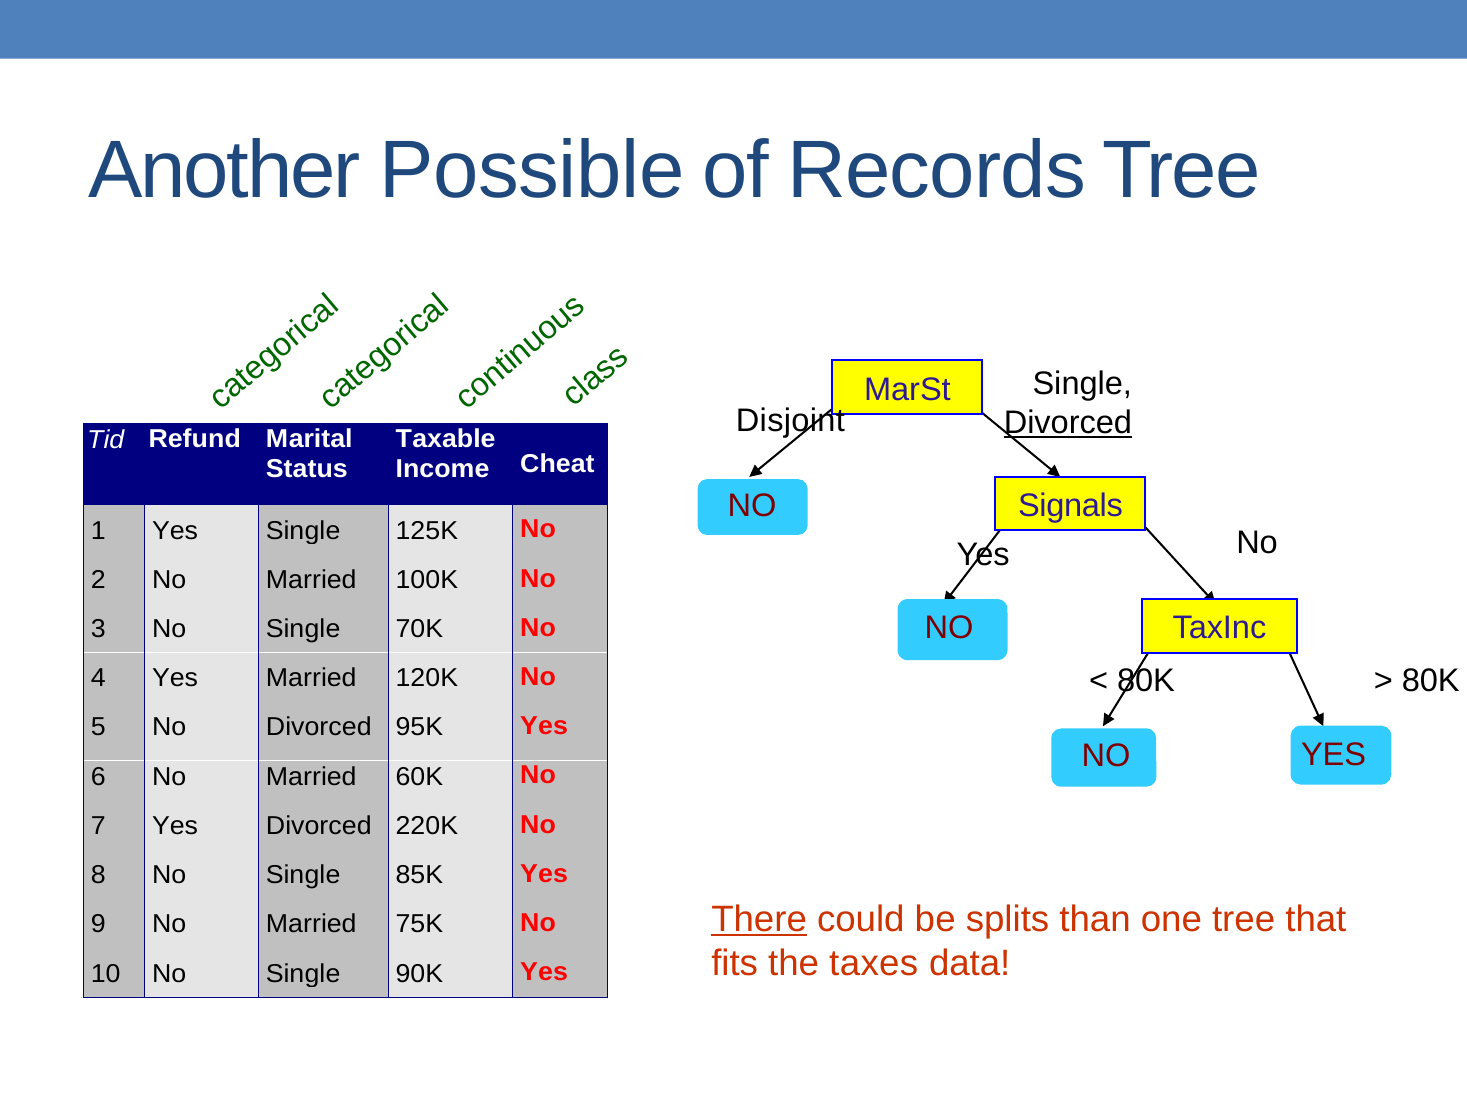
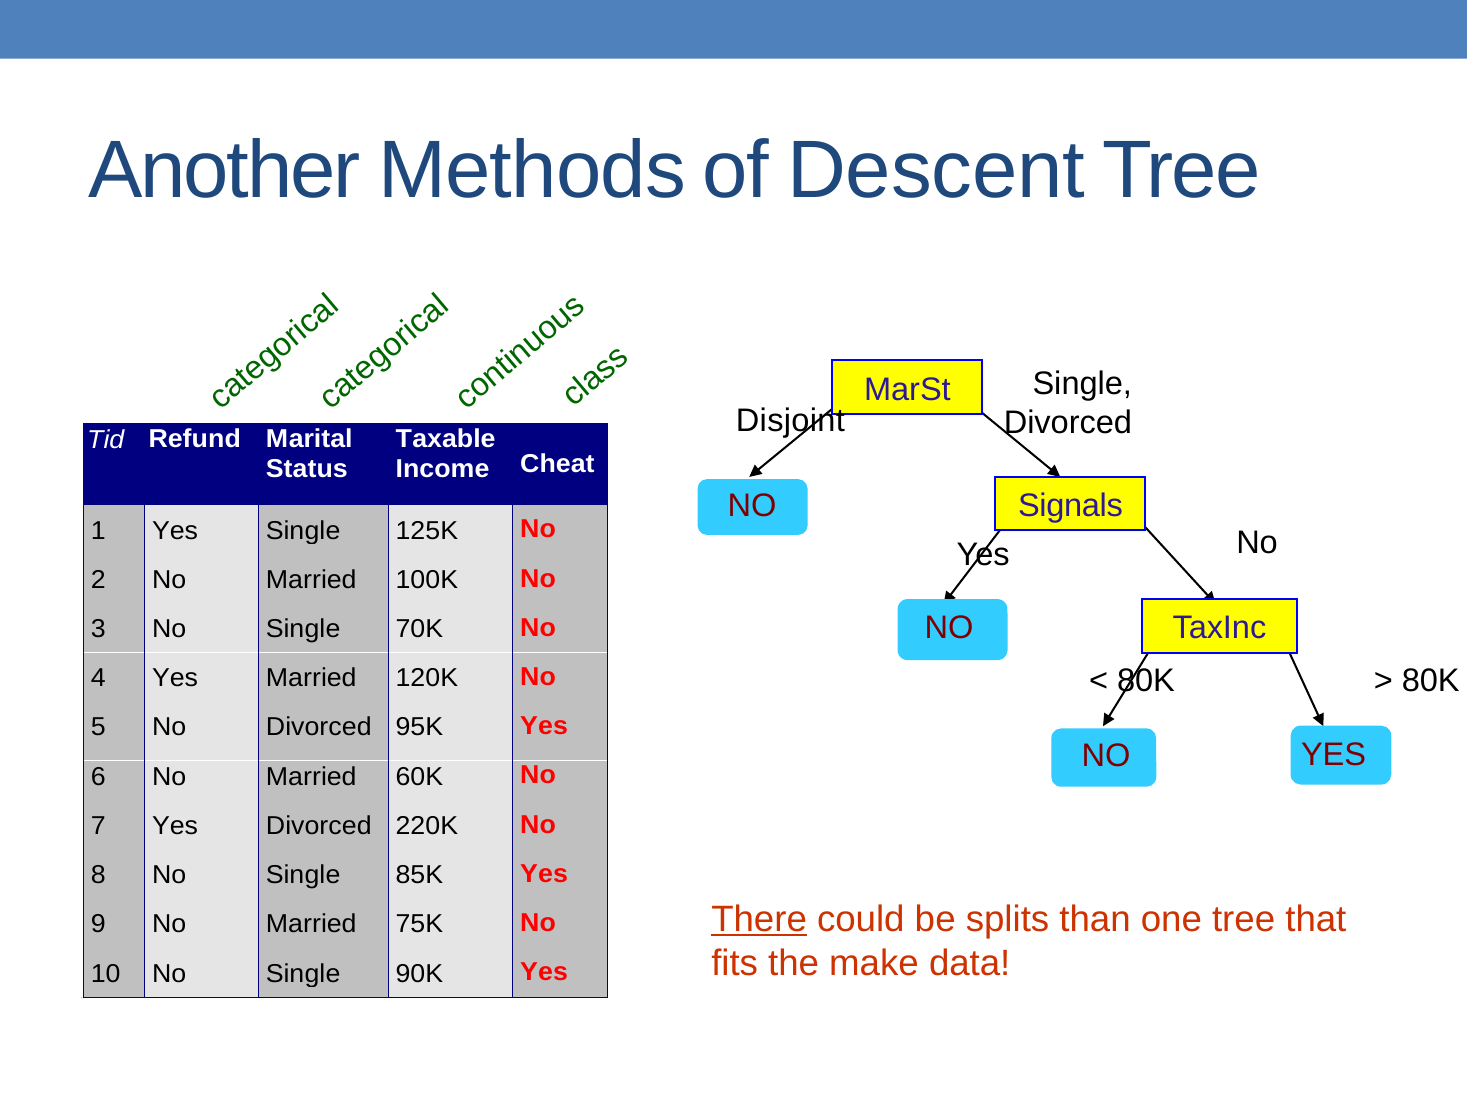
Possible: Possible -> Methods
Records: Records -> Descent
Divorced at (1068, 423) underline: present -> none
taxes: taxes -> make
